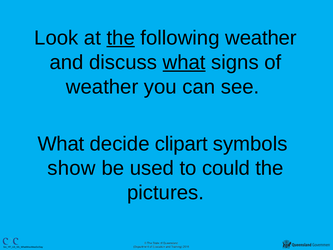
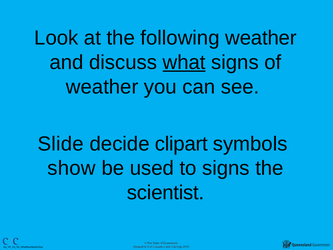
the at (121, 38) underline: present -> none
What at (61, 144): What -> Slide
to could: could -> signs
pictures: pictures -> scientist
